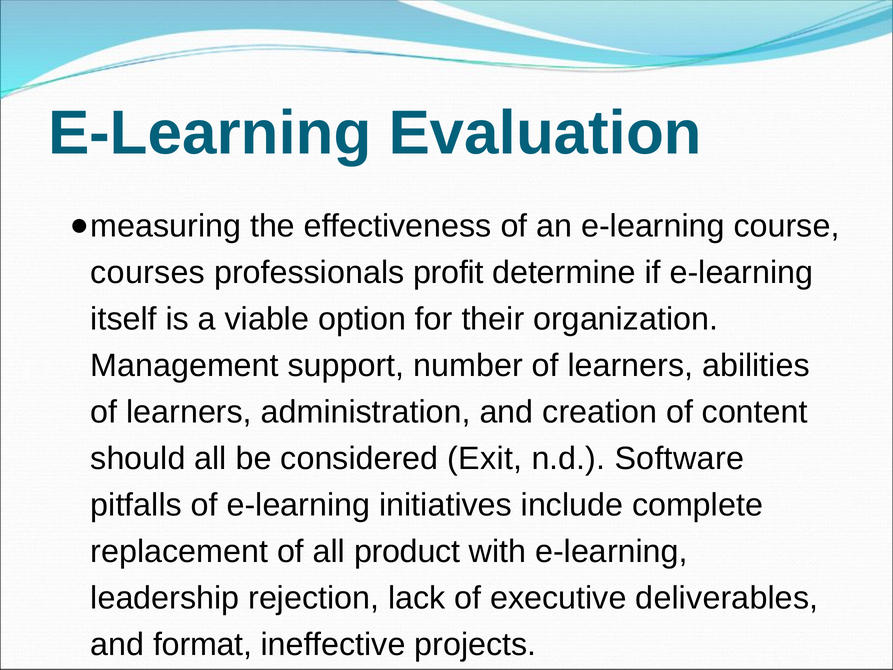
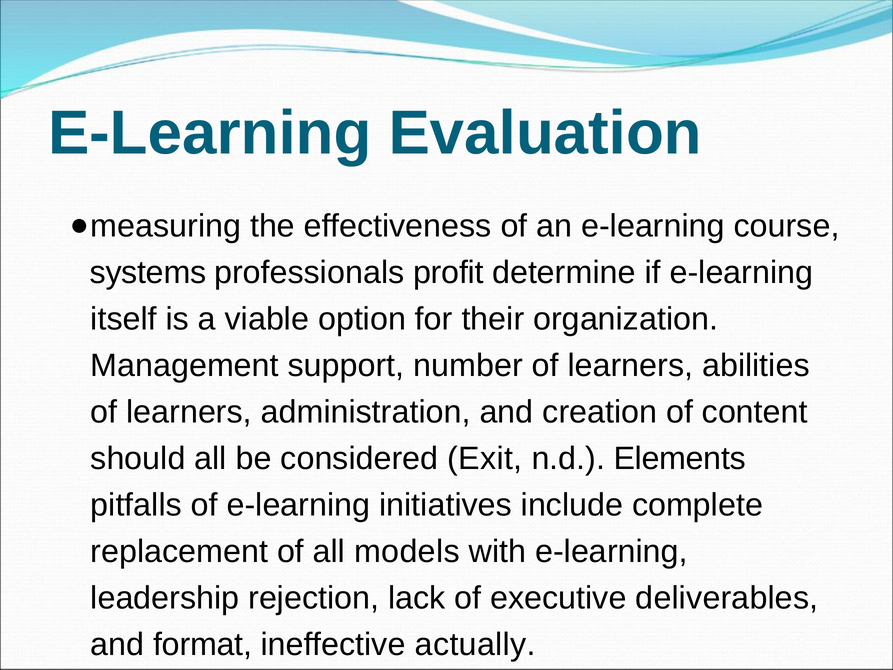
courses: courses -> systems
Software: Software -> Elements
product: product -> models
projects: projects -> actually
